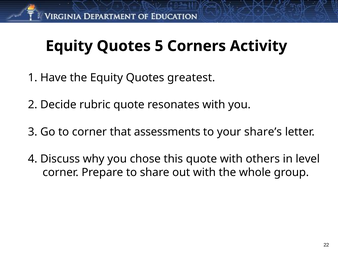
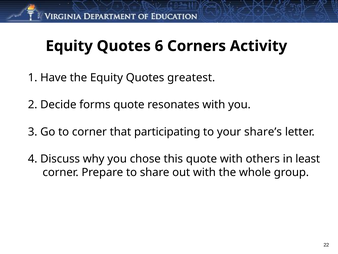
5: 5 -> 6
rubric: rubric -> forms
assessments: assessments -> participating
level: level -> least
